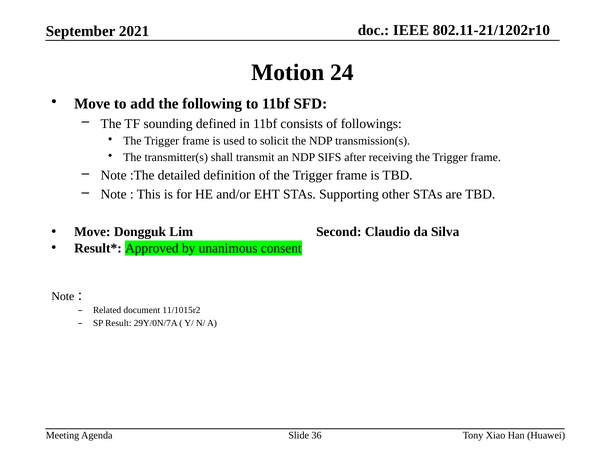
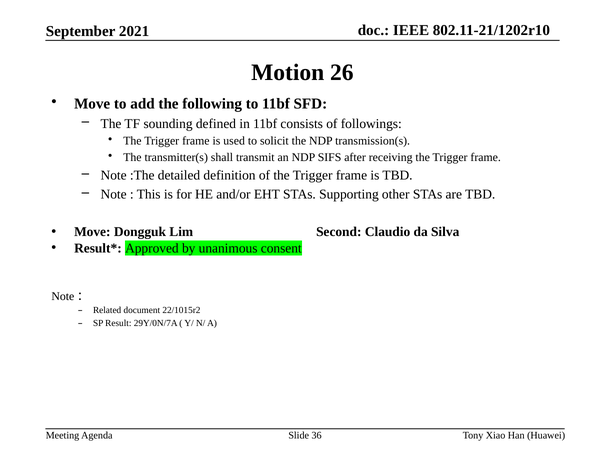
24: 24 -> 26
11/1015r2: 11/1015r2 -> 22/1015r2
